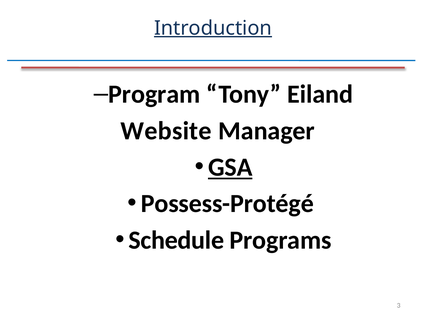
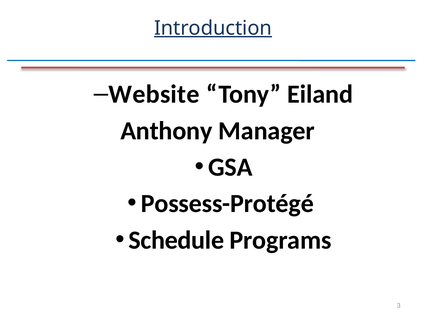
Program: Program -> Website
Website: Website -> Anthony
GSA underline: present -> none
